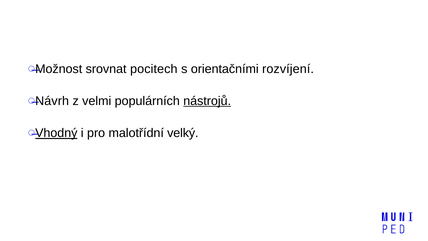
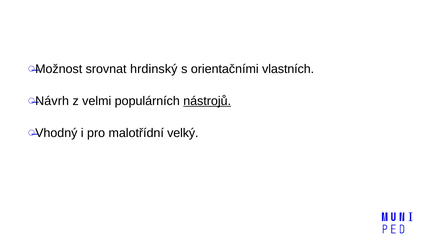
pocitech: pocitech -> hrdinský
rozvíjení: rozvíjení -> vlastních
Vhodný underline: present -> none
